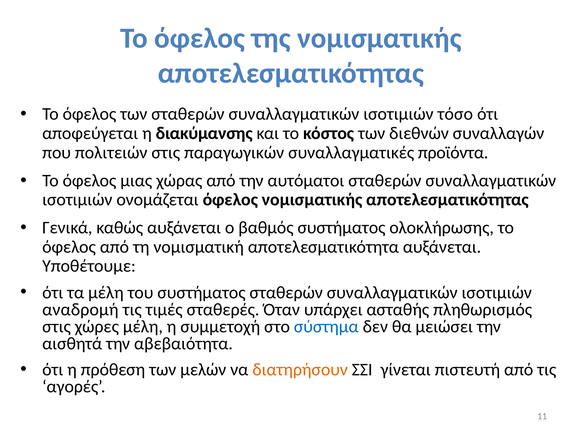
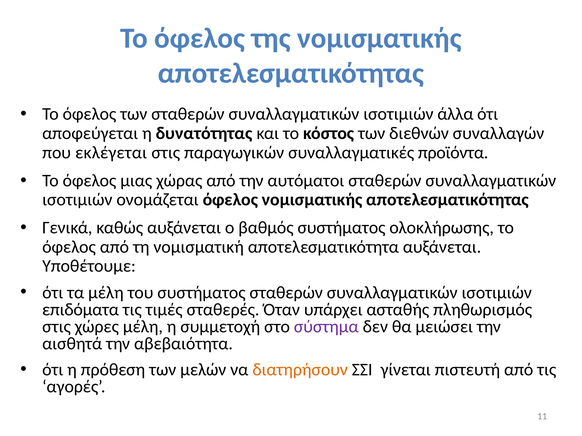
τόσο: τόσο -> άλλα
διακύμανσης: διακύμανσης -> δυνατότητας
πολιτειών: πολιτειών -> εκλέγεται
αναδρομή: αναδρομή -> επιδόματα
σύστημα colour: blue -> purple
